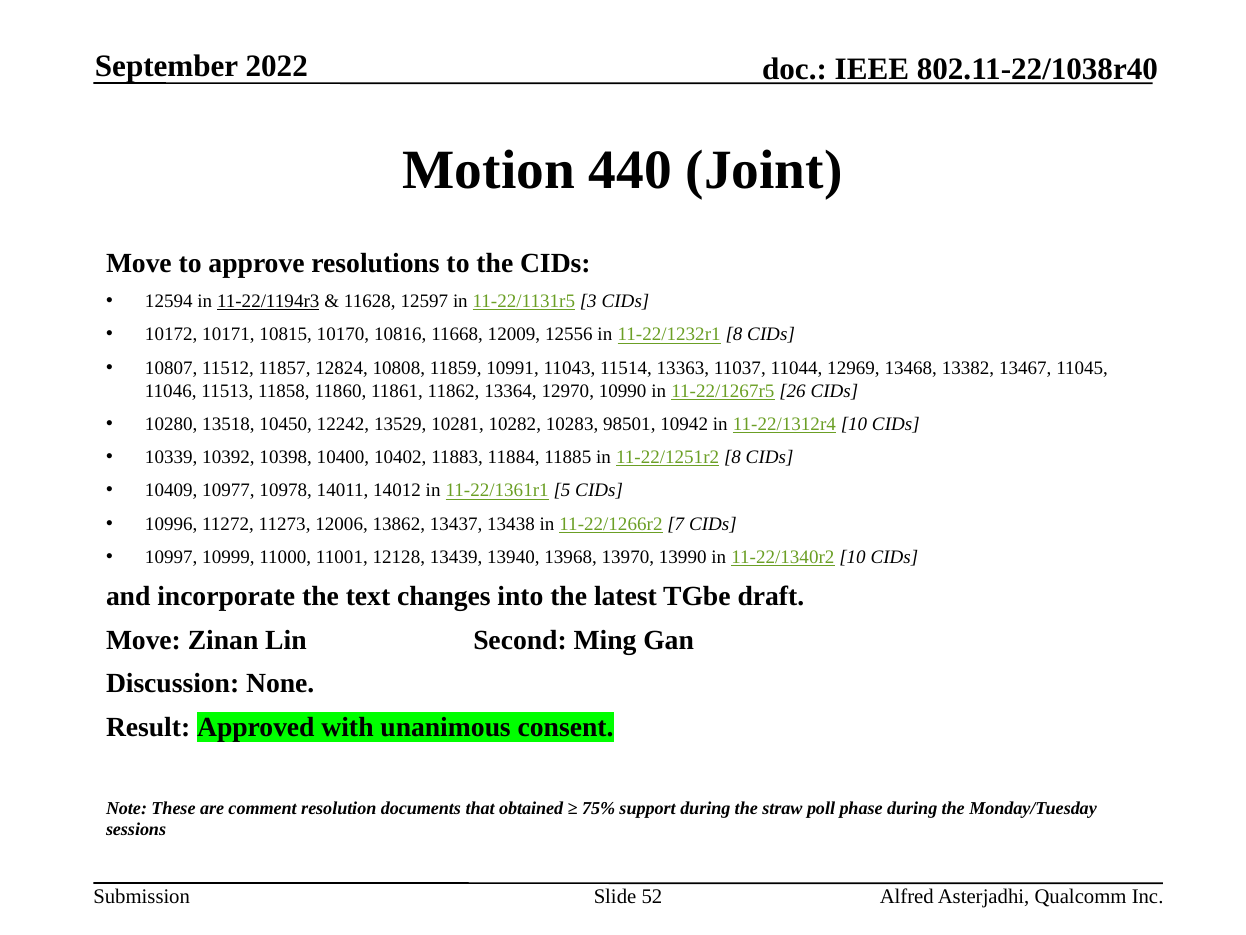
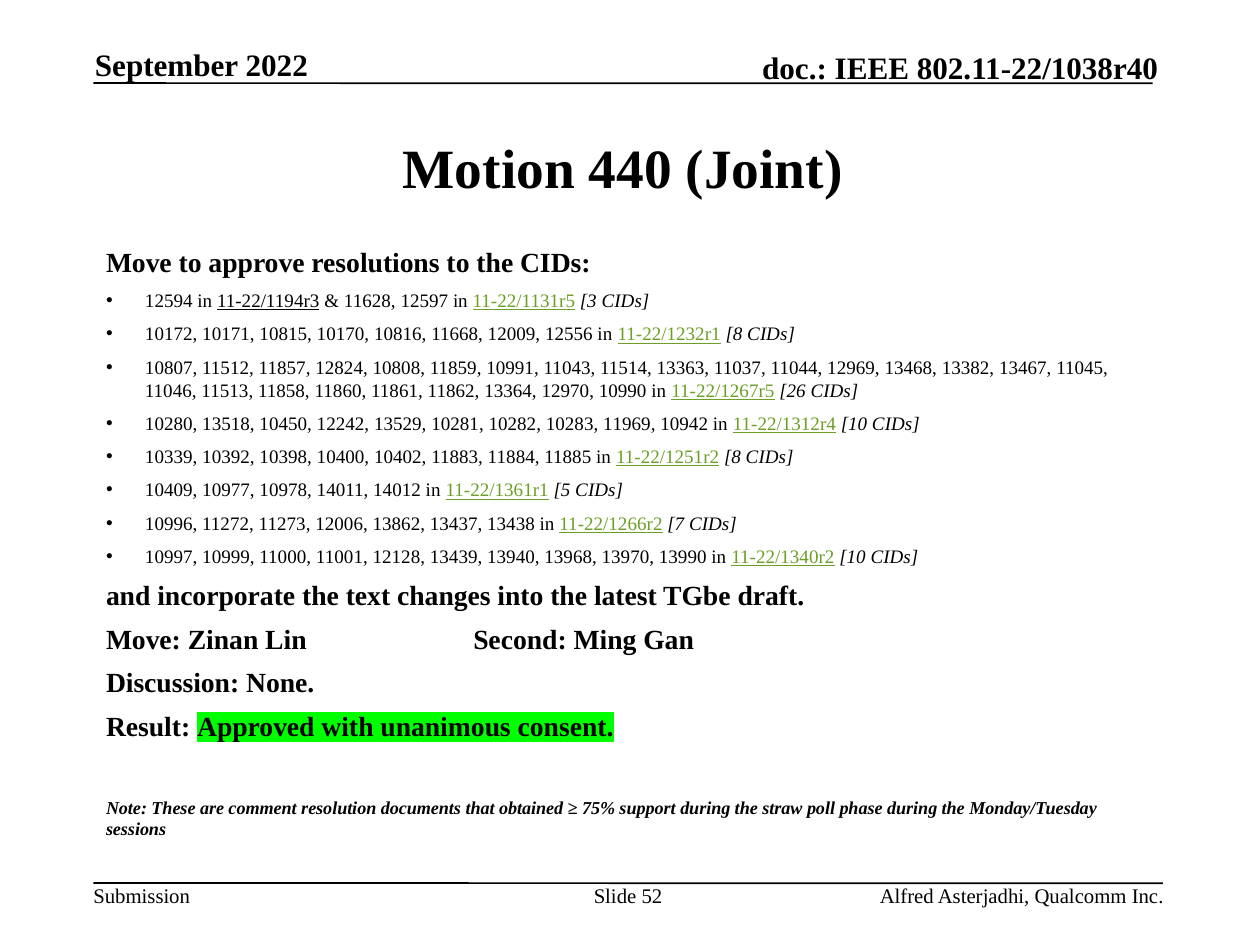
98501: 98501 -> 11969
